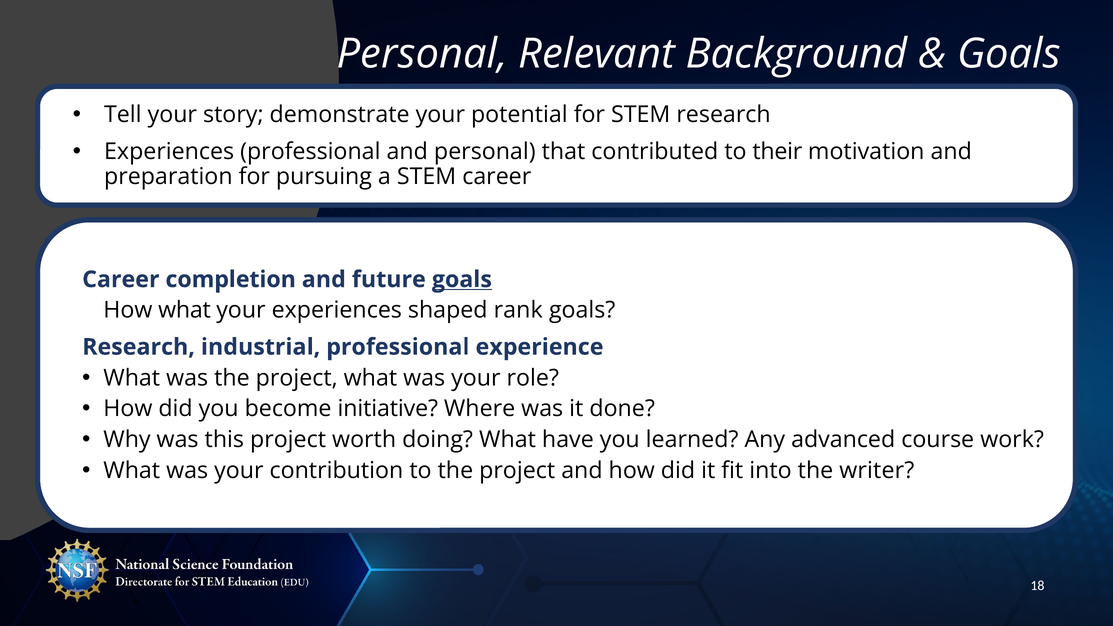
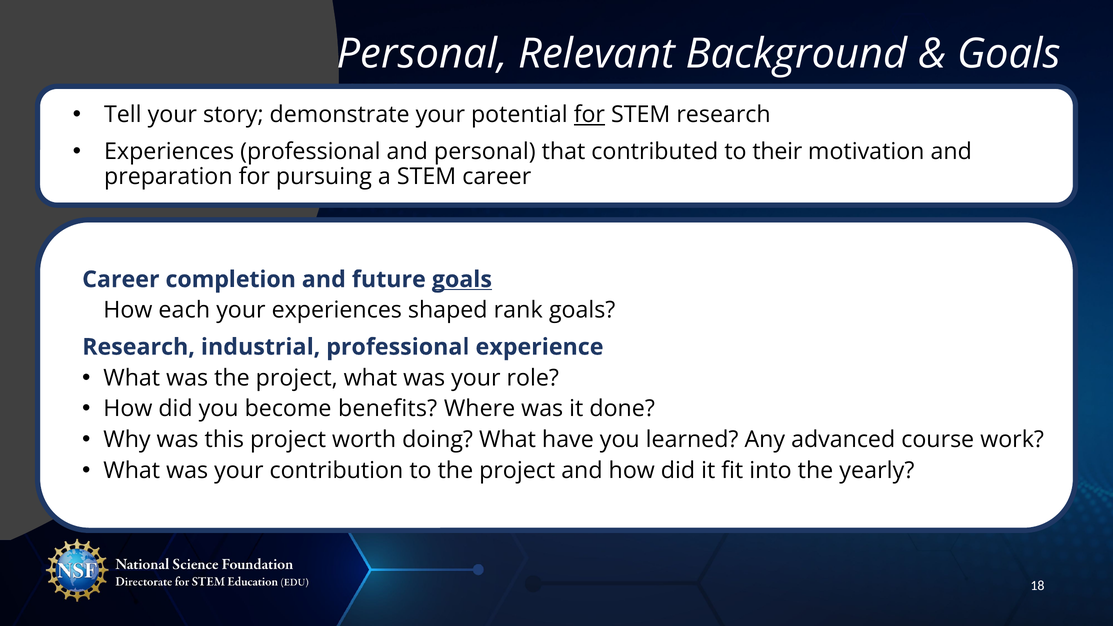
for at (589, 115) underline: none -> present
How what: what -> each
initiative: initiative -> benefits
writer: writer -> yearly
